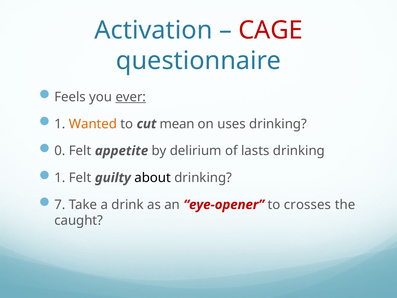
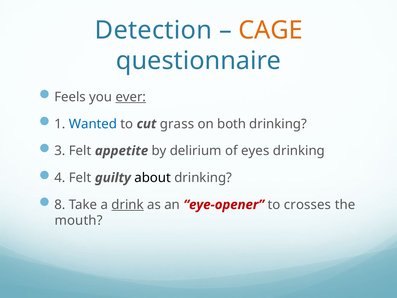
Activation: Activation -> Detection
CAGE colour: red -> orange
Wanted colour: orange -> blue
mean: mean -> grass
uses: uses -> both
0: 0 -> 3
lasts: lasts -> eyes
1 at (60, 178): 1 -> 4
7: 7 -> 8
drink underline: none -> present
caught: caught -> mouth
